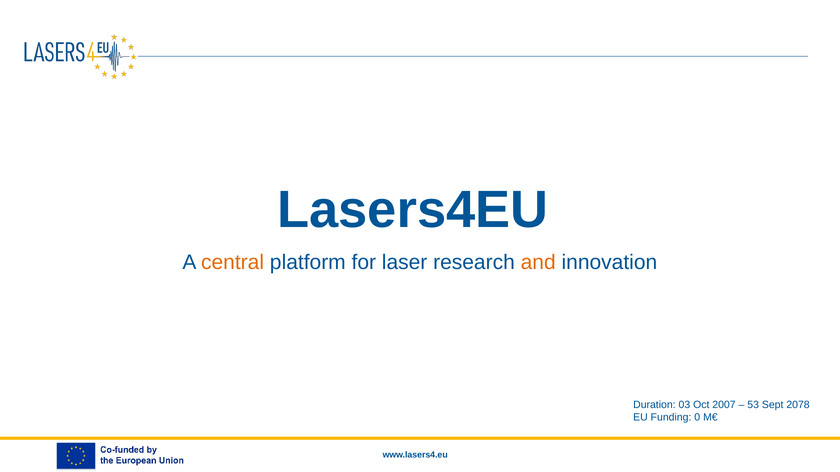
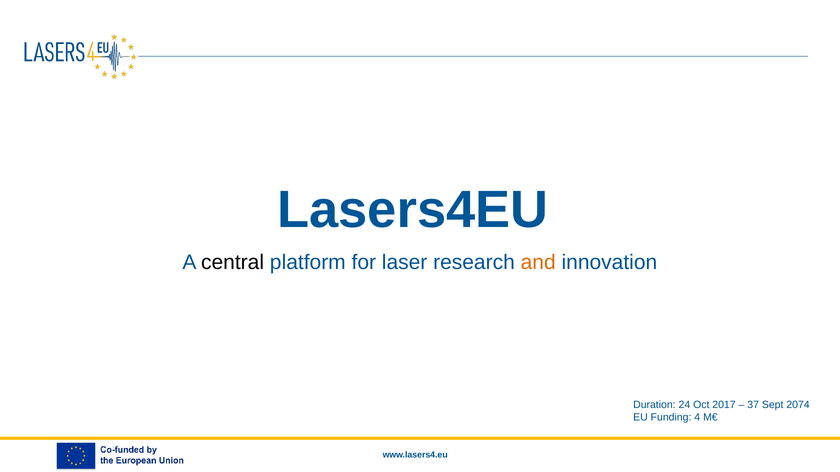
central colour: orange -> black
03: 03 -> 24
2007: 2007 -> 2017
53: 53 -> 37
2078: 2078 -> 2074
0: 0 -> 4
